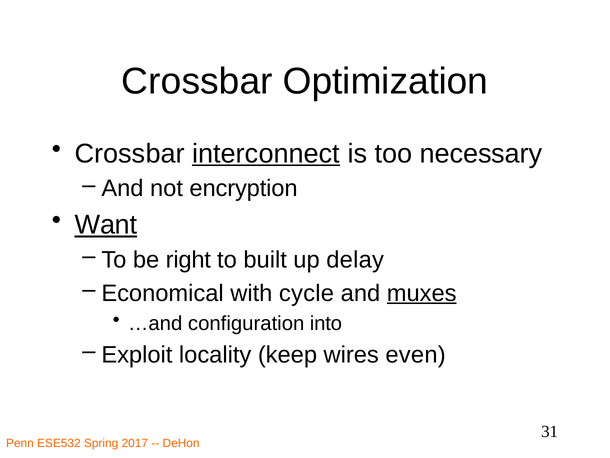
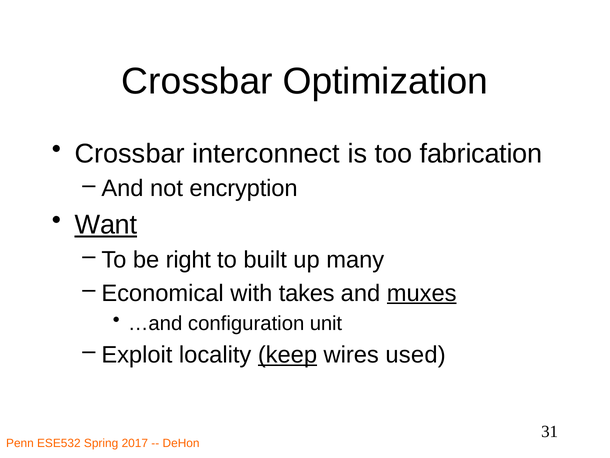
interconnect underline: present -> none
necessary: necessary -> fabrication
delay: delay -> many
cycle: cycle -> takes
into: into -> unit
keep underline: none -> present
even: even -> used
